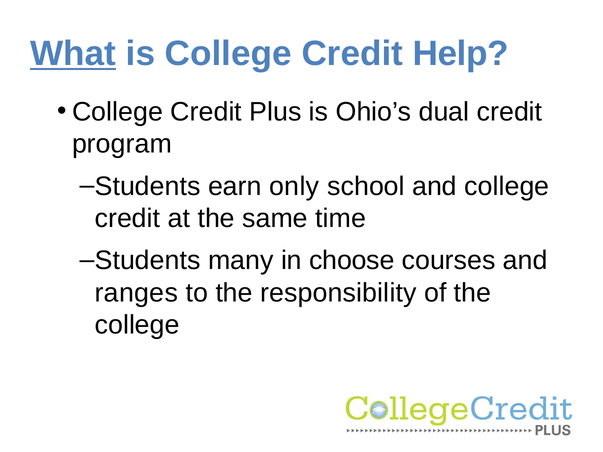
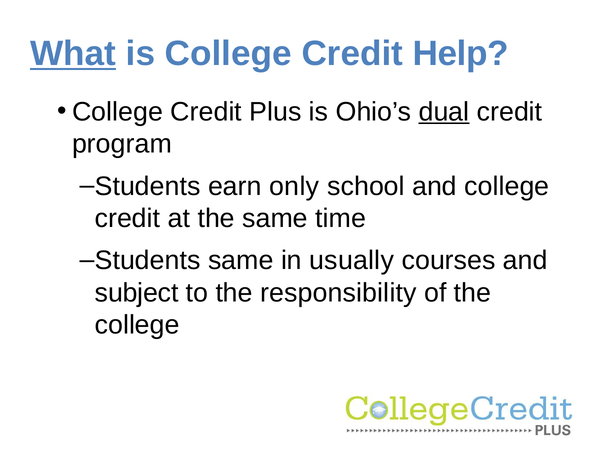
dual underline: none -> present
Students many: many -> same
choose: choose -> usually
ranges: ranges -> subject
